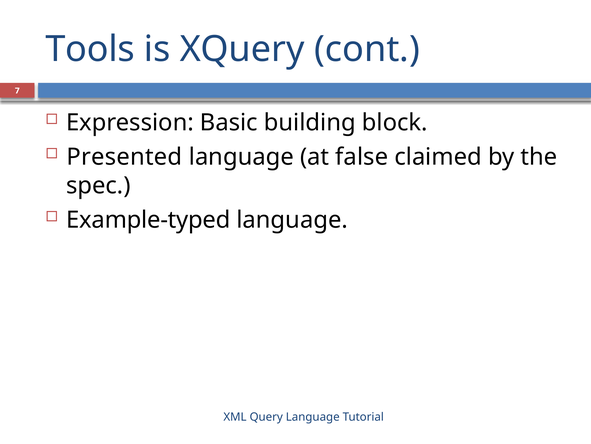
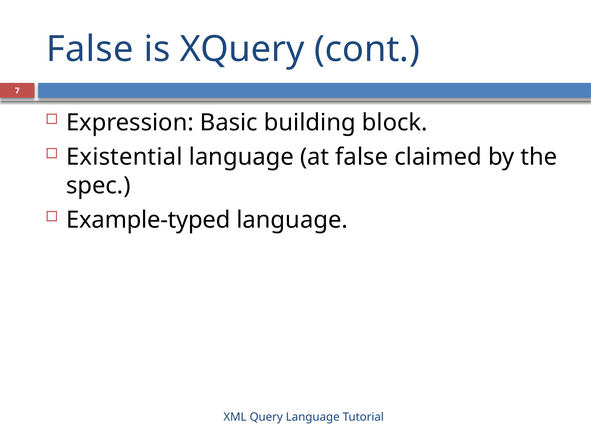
Tools at (90, 49): Tools -> False
Presented: Presented -> Existential
